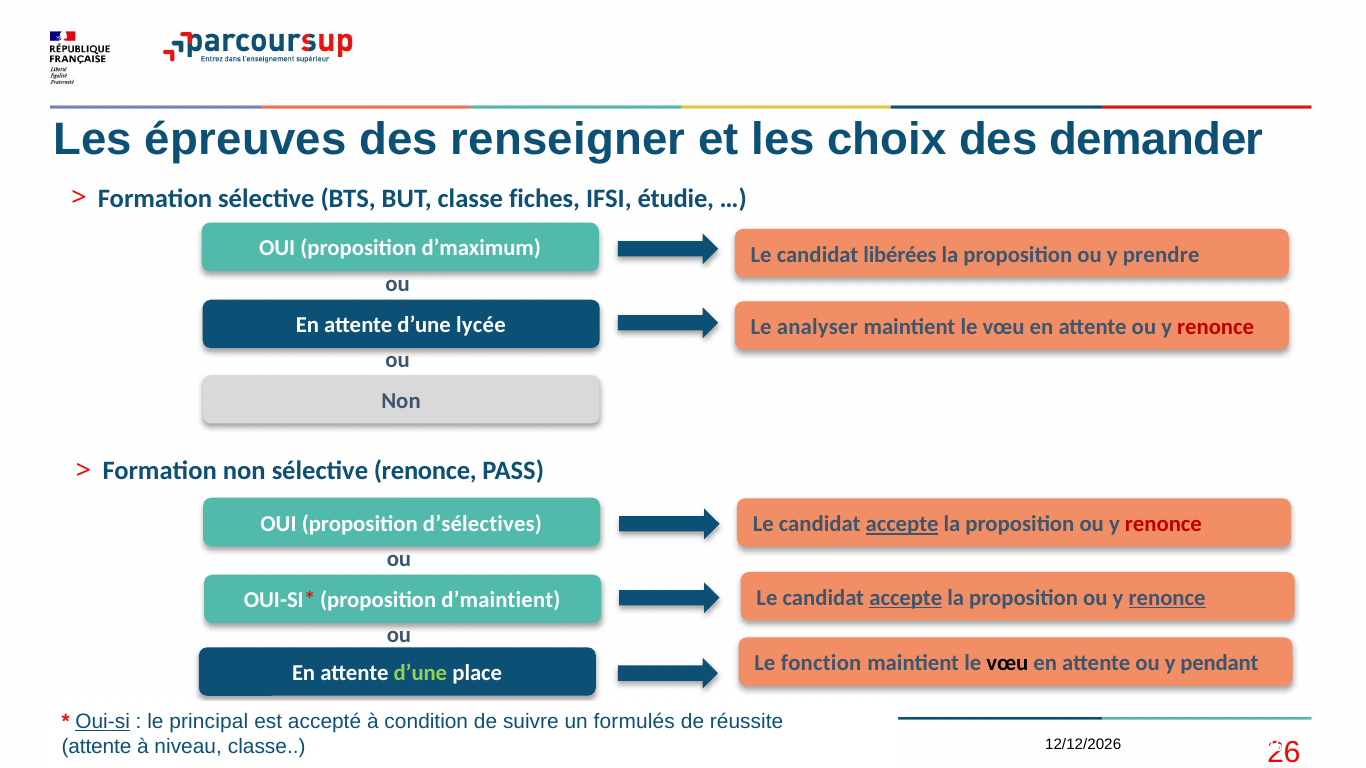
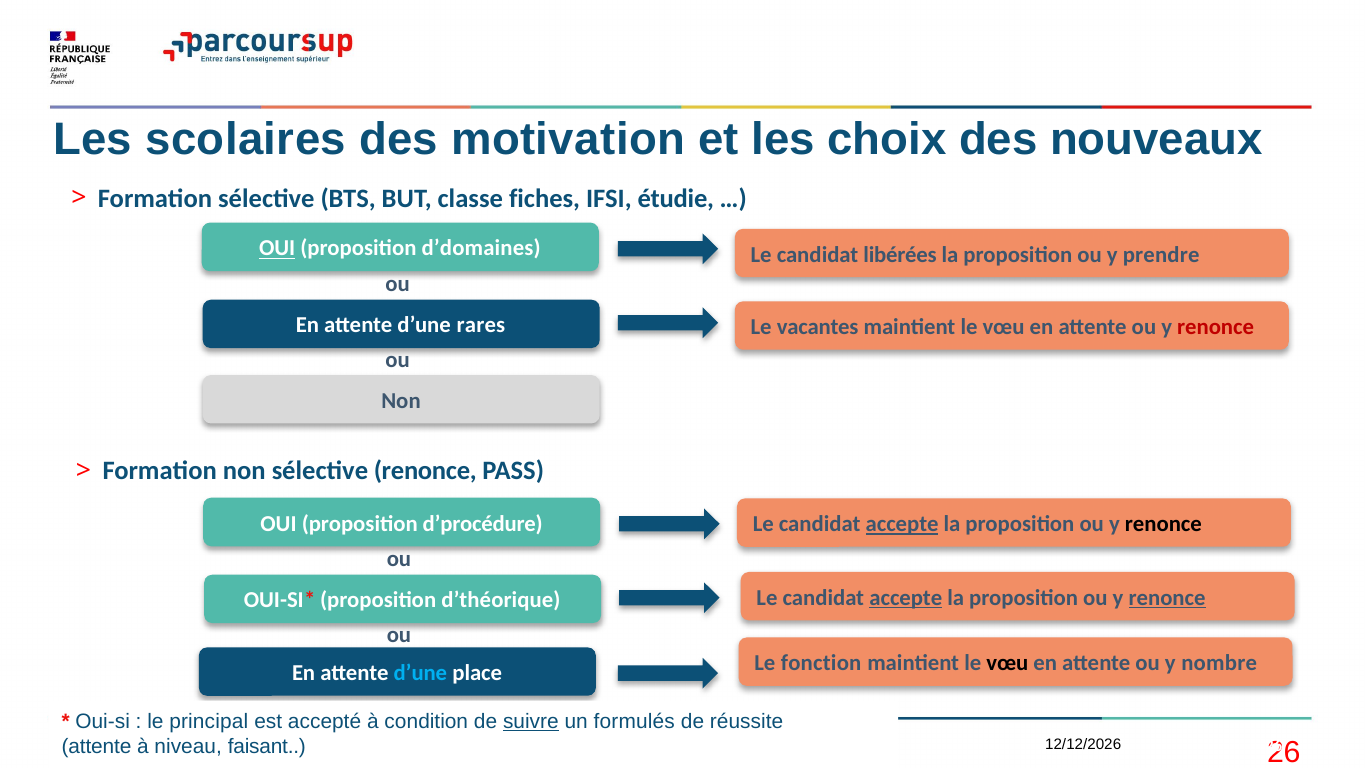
épreuves: épreuves -> scolaires
renseigner: renseigner -> motivation
demander: demander -> nouveaux
OUI at (277, 249) underline: none -> present
d’maximum: d’maximum -> d’domaines
lycée: lycée -> rares
analyser: analyser -> vacantes
d’sélectives: d’sélectives -> d’procédure
renonce at (1163, 524) colour: red -> black
d’maintient: d’maintient -> d’théorique
pendant: pendant -> nombre
d’une at (420, 673) colour: light green -> light blue
Oui-si underline: present -> none
suivre underline: none -> present
niveau classe: classe -> faisant
